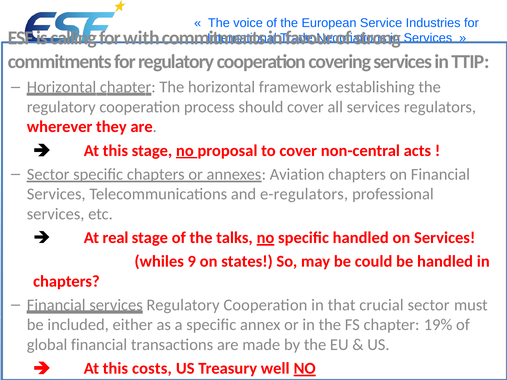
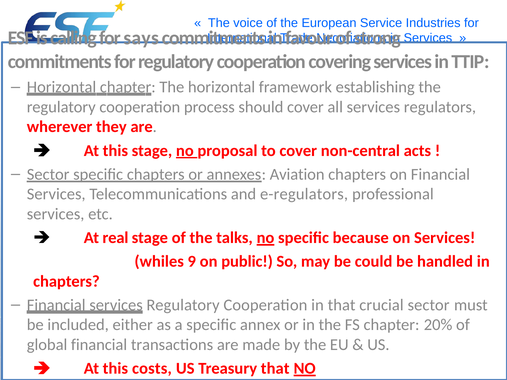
with: with -> says
specific handled: handled -> because
states: states -> public
19%: 19% -> 20%
Treasury well: well -> that
